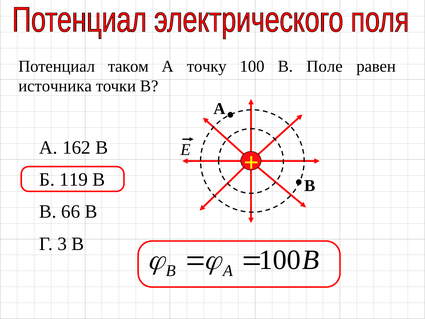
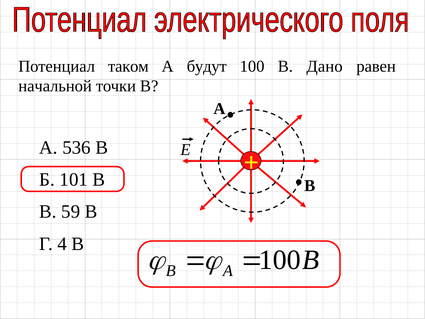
точку: точку -> будут
Поле: Поле -> Дано
источника: источника -> начальной
162: 162 -> 536
119: 119 -> 101
66: 66 -> 59
3: 3 -> 4
